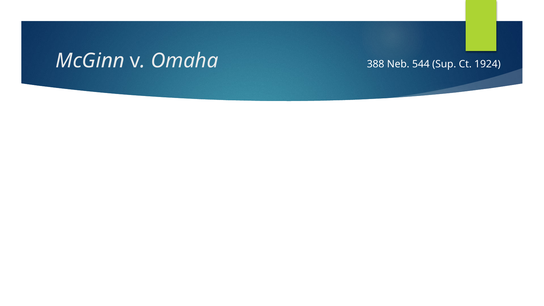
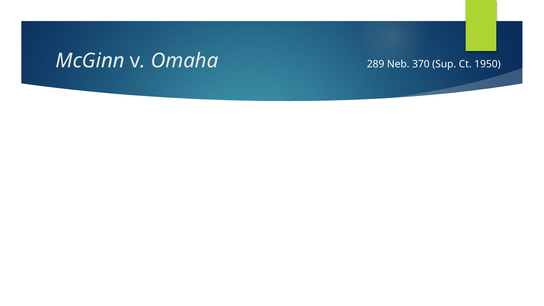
388: 388 -> 289
544: 544 -> 370
1924: 1924 -> 1950
